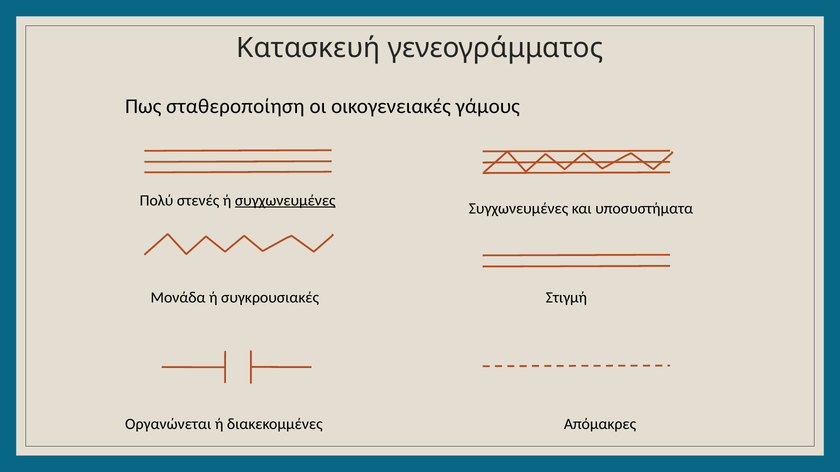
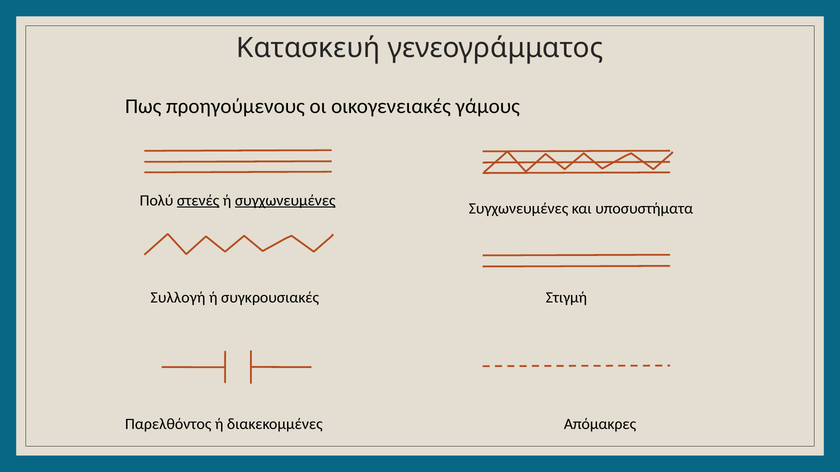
σταθεροποίηση: σταθεροποίηση -> προηγούμενους
στενές underline: none -> present
Μονάδα: Μονάδα -> Συλλογή
Οργανώνεται: Οργανώνεται -> Παρελθόντος
